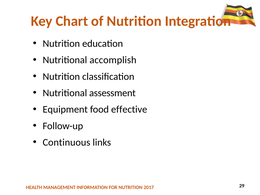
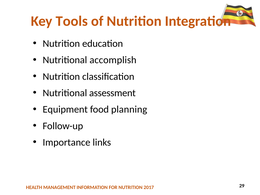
Chart: Chart -> Tools
effective: effective -> planning
Continuous: Continuous -> Importance
